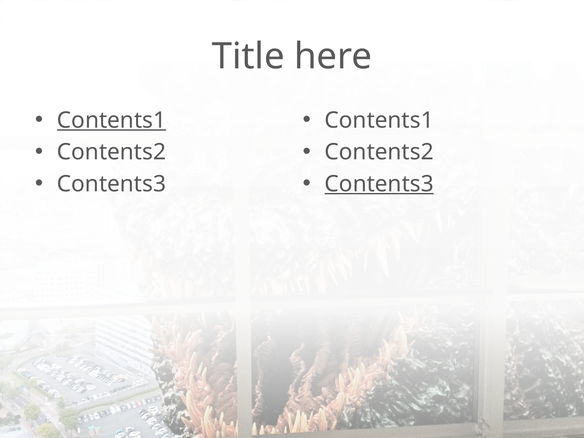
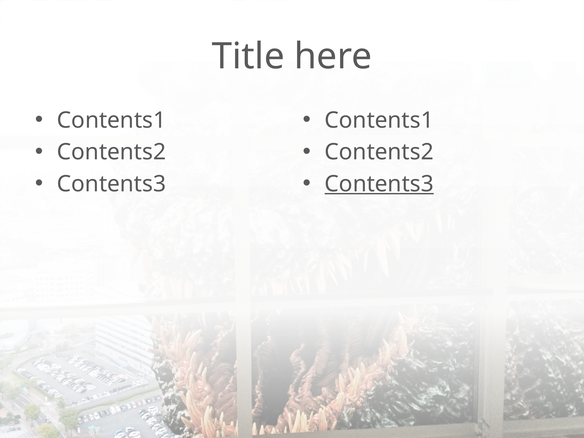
Contents1 at (111, 120) underline: present -> none
